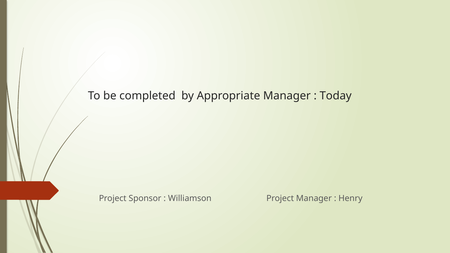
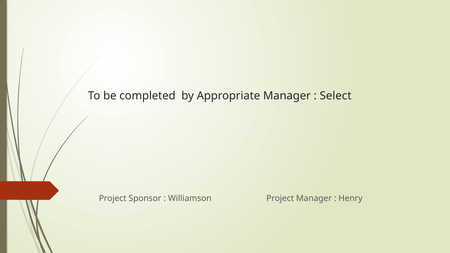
Today: Today -> Select
